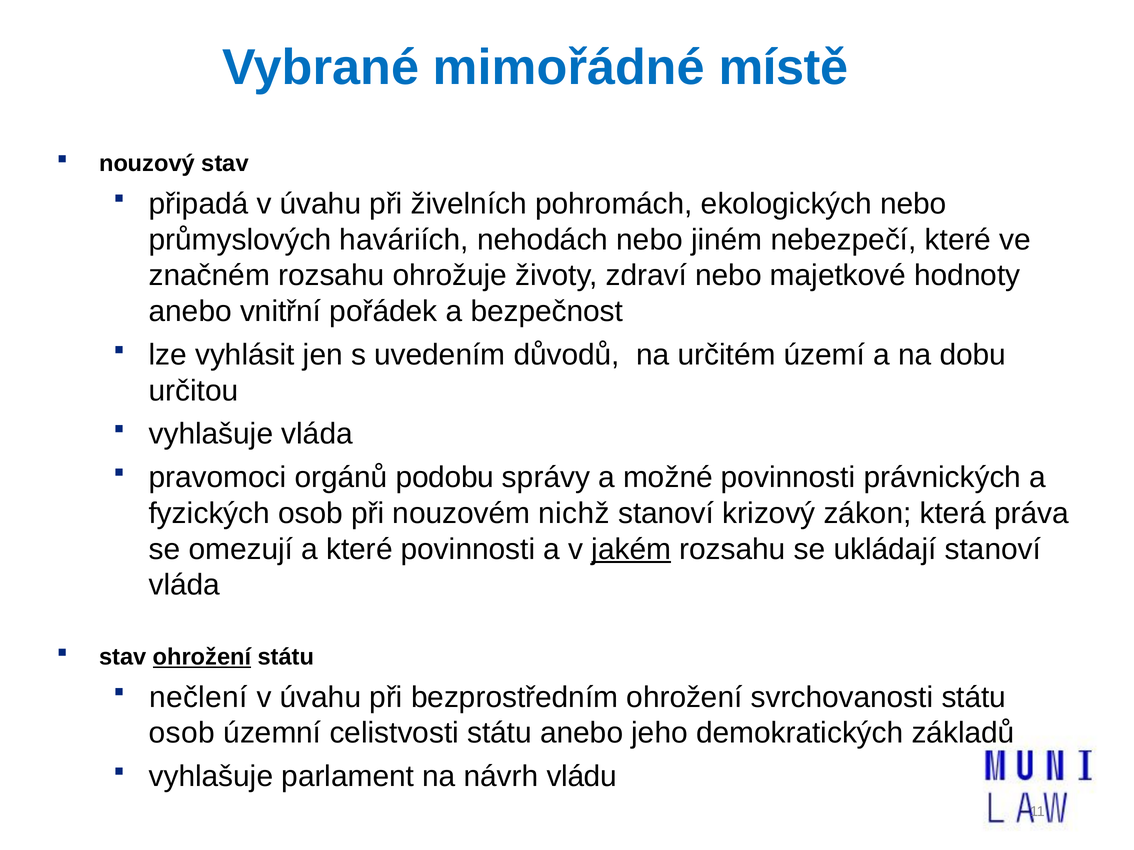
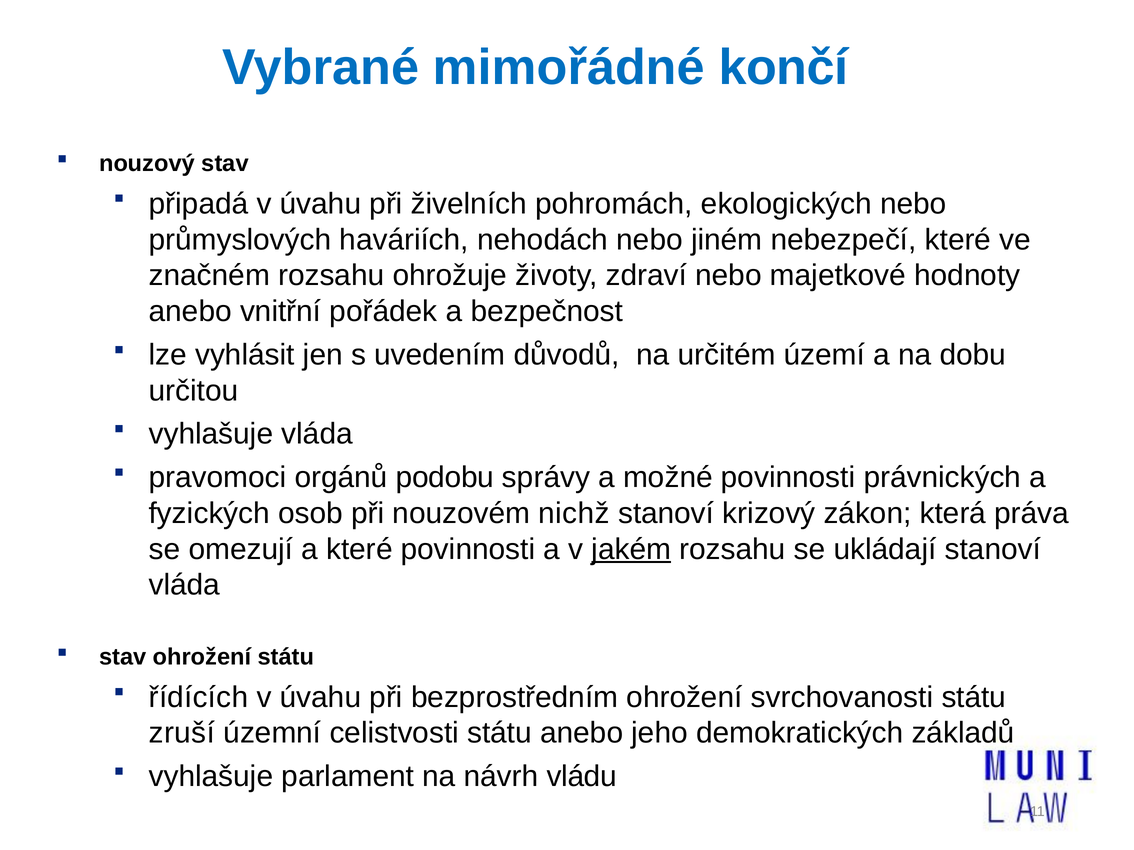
místě: místě -> končí
ohrožení at (202, 657) underline: present -> none
nečlení: nečlení -> řídících
osob at (182, 733): osob -> zruší
